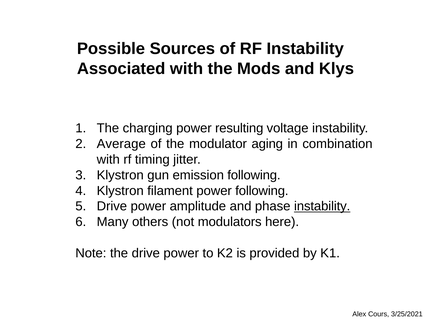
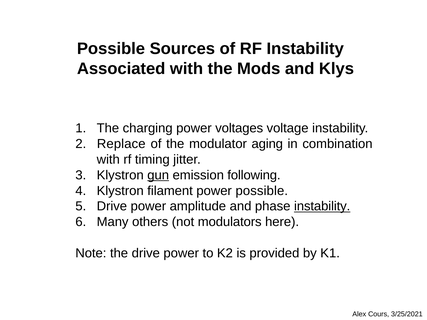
resulting: resulting -> voltages
Average: Average -> Replace
gun underline: none -> present
power following: following -> possible
